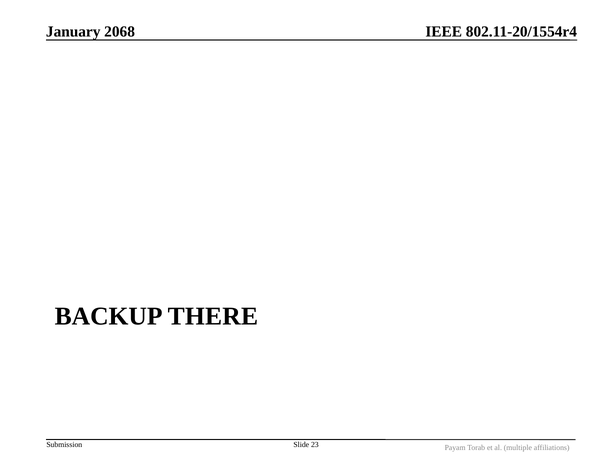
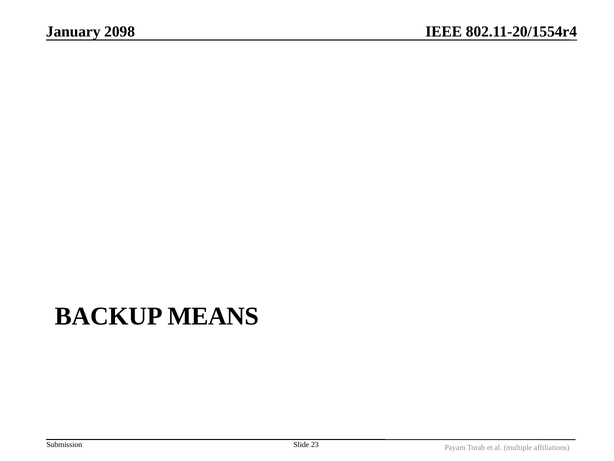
2068: 2068 -> 2098
THERE: THERE -> MEANS
